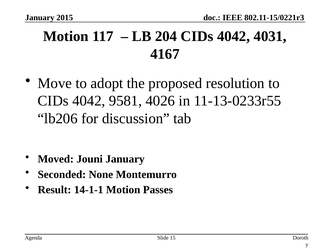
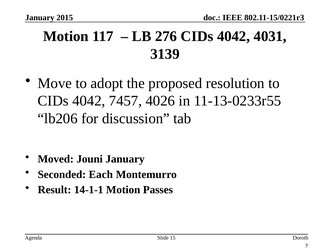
204: 204 -> 276
4167: 4167 -> 3139
9581: 9581 -> 7457
None: None -> Each
